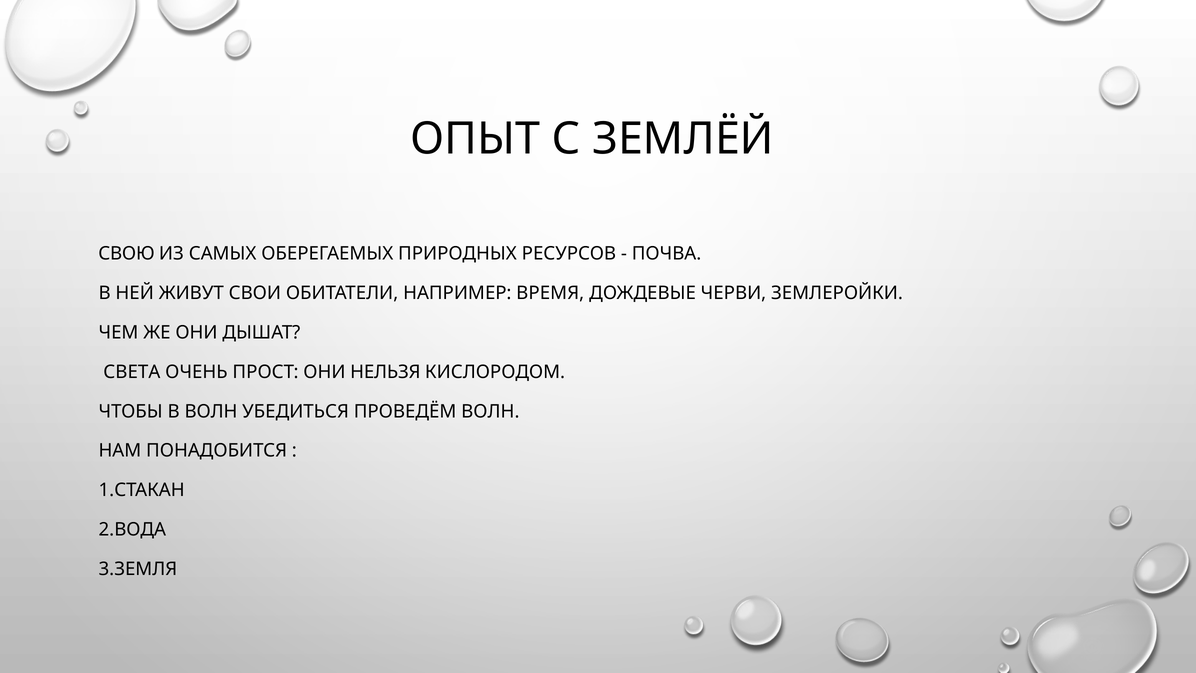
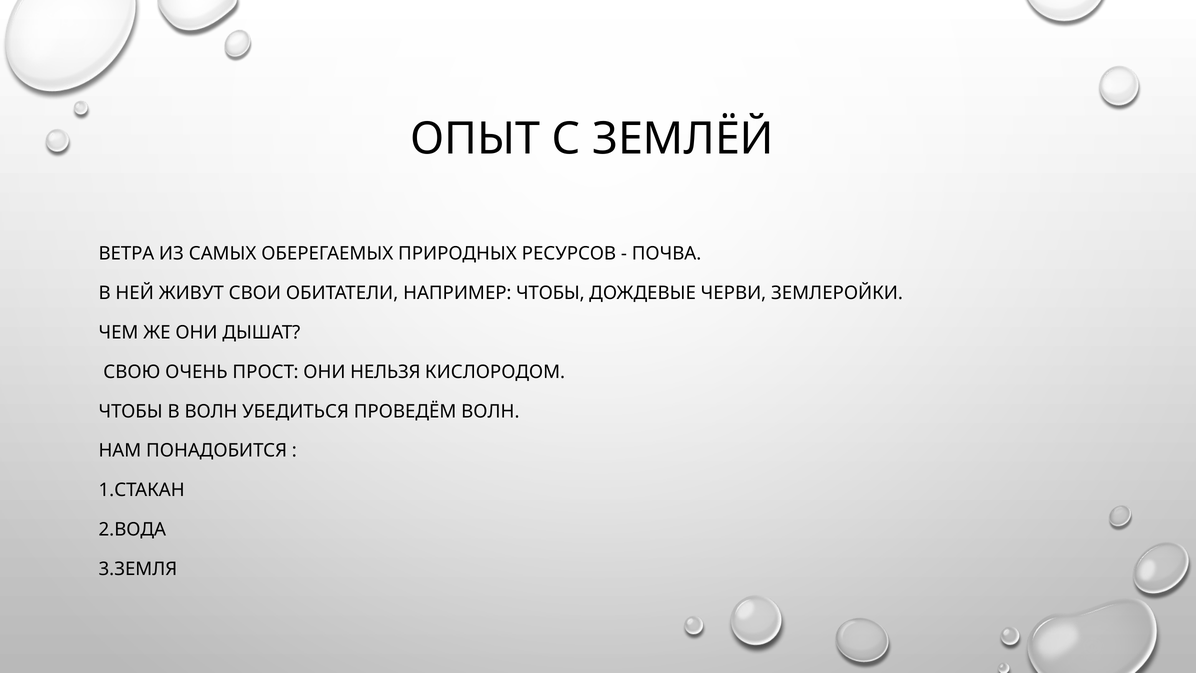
СВОЮ: СВОЮ -> ВЕТРА
НАПРИМЕР ВРЕМЯ: ВРЕМЯ -> ЧТОБЫ
СВЕТА: СВЕТА -> СВОЮ
